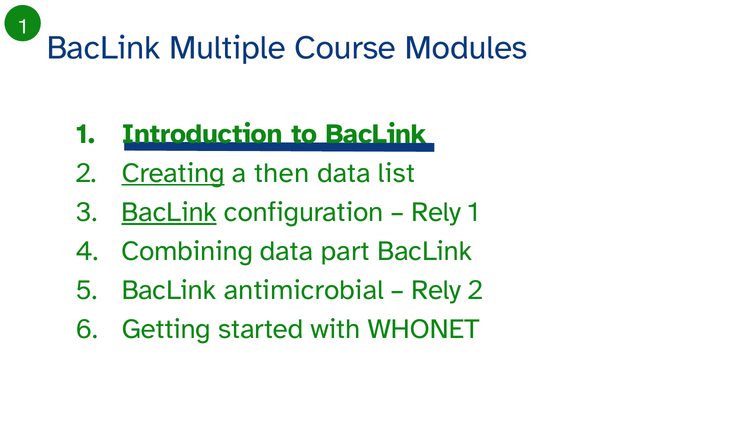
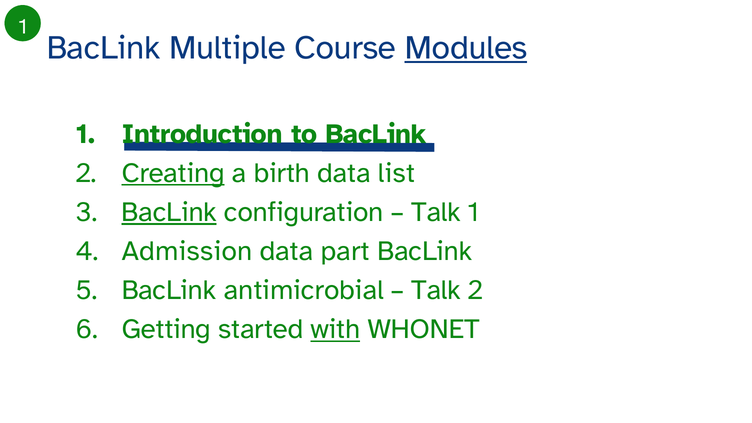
Modules underline: none -> present
then: then -> birth
Rely at (436, 212): Rely -> Talk
Combining: Combining -> Admission
Rely at (436, 290): Rely -> Talk
with underline: none -> present
